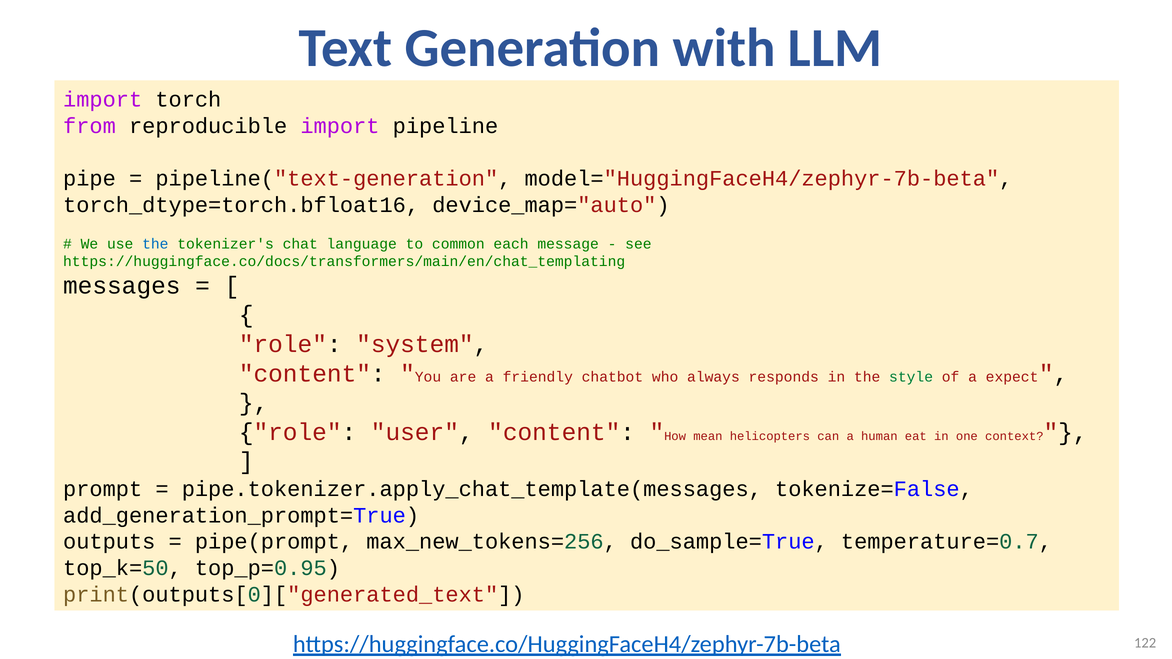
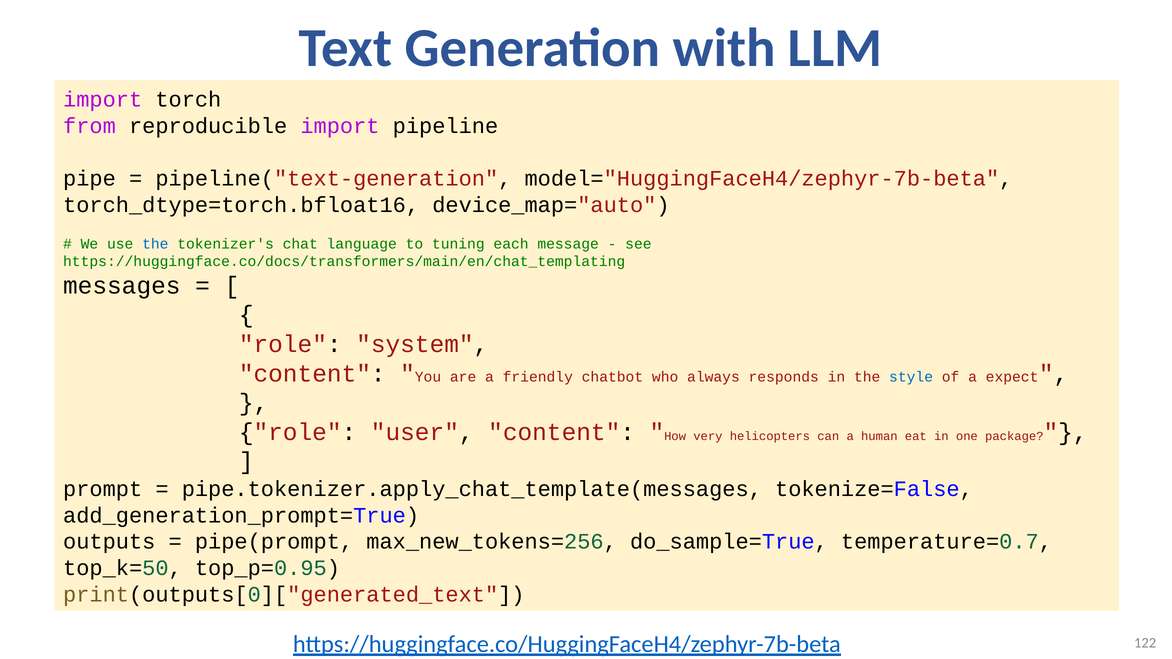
common: common -> tuning
style colour: green -> blue
mean: mean -> very
context: context -> package
